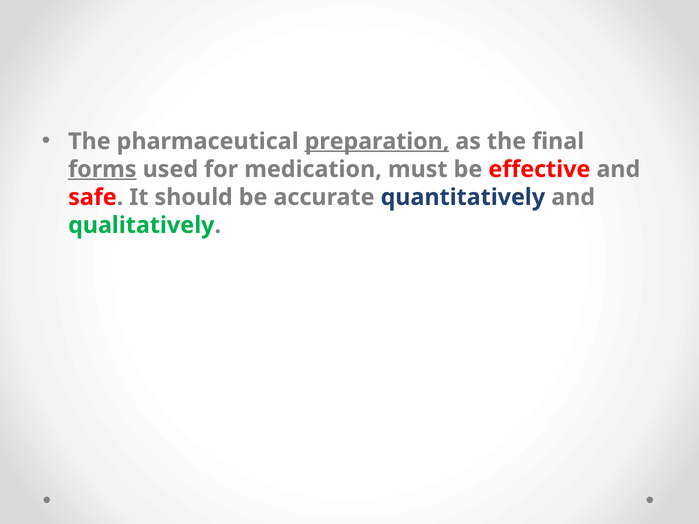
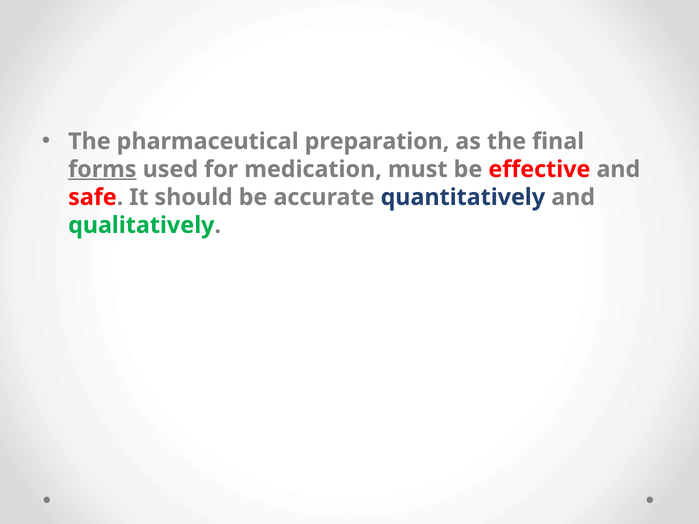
preparation underline: present -> none
